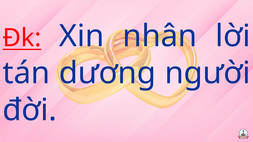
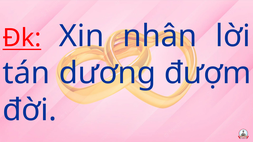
người: người -> đượm
